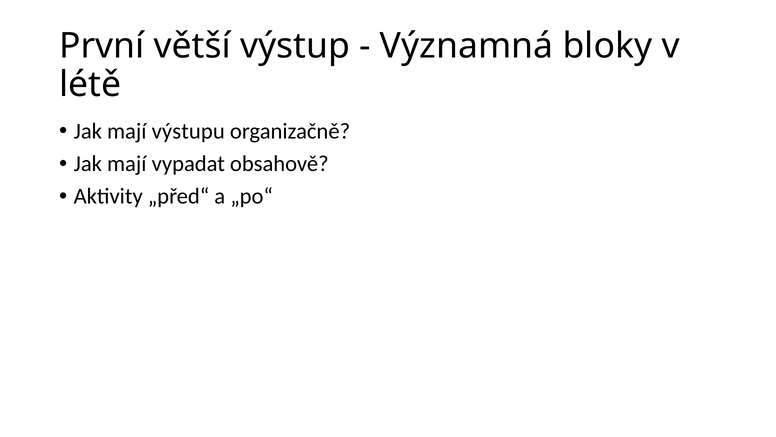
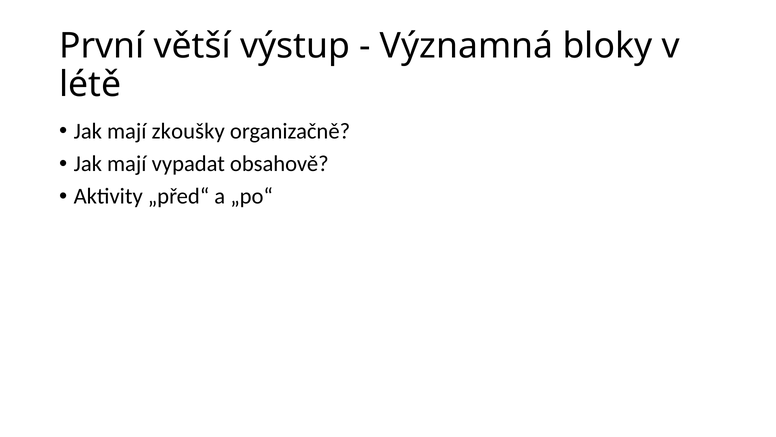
výstupu: výstupu -> zkoušky
